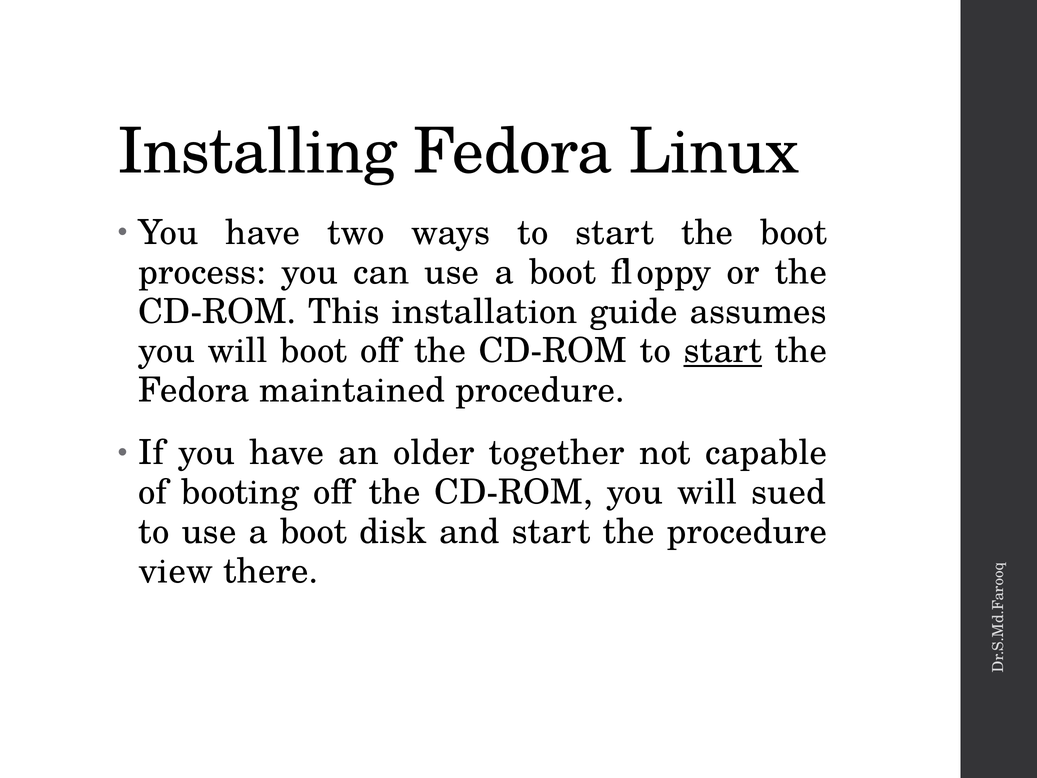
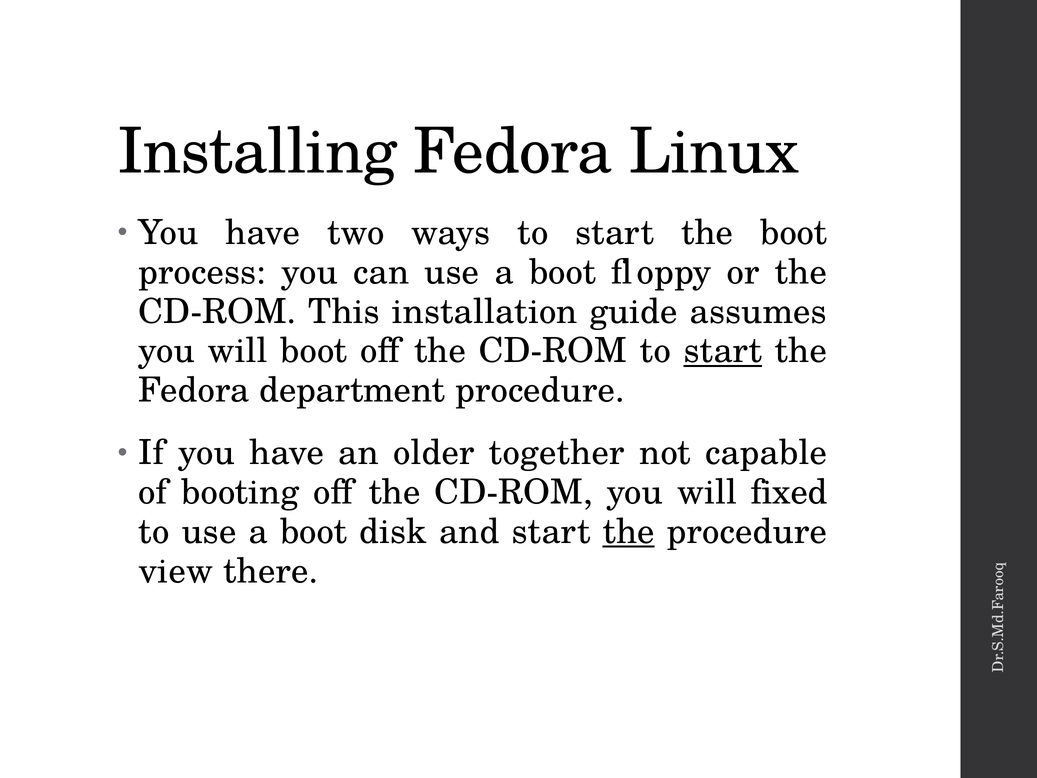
maintained: maintained -> department
sued: sued -> fixed
the at (629, 532) underline: none -> present
